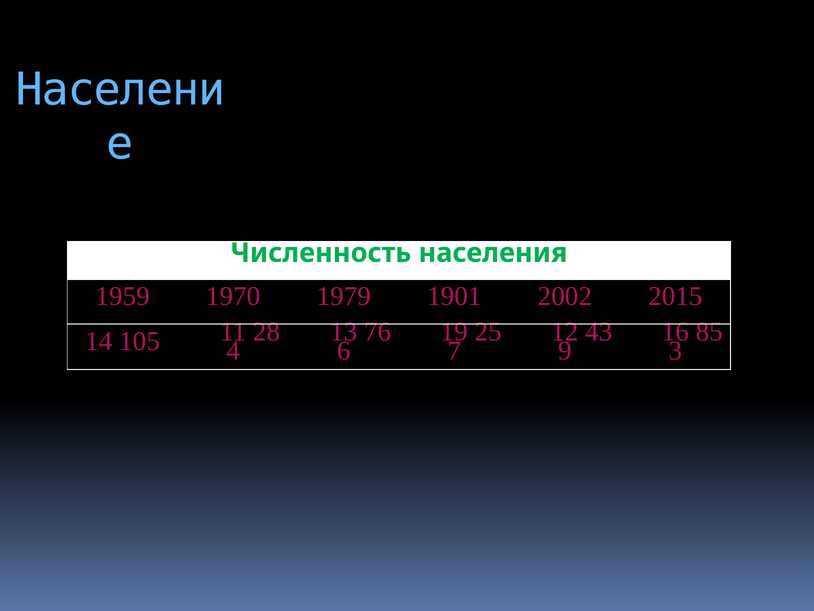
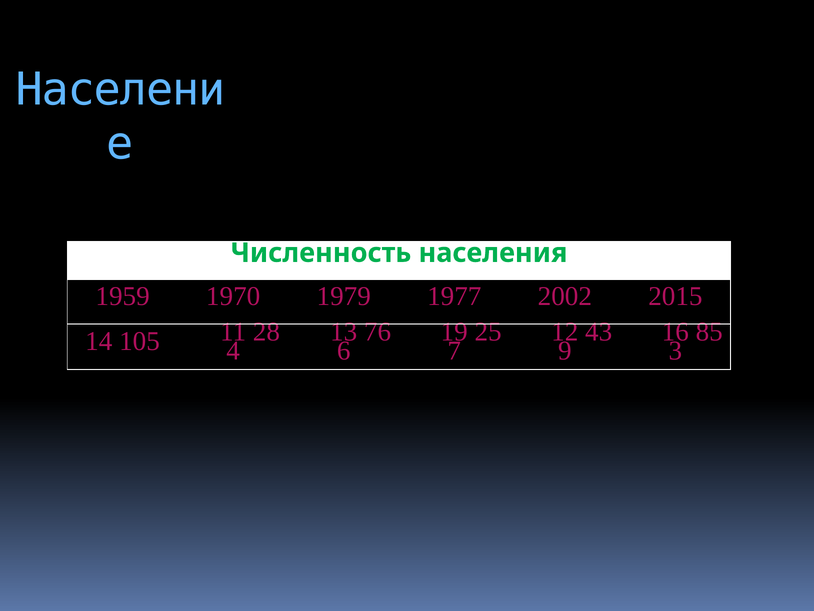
1901: 1901 -> 1977
